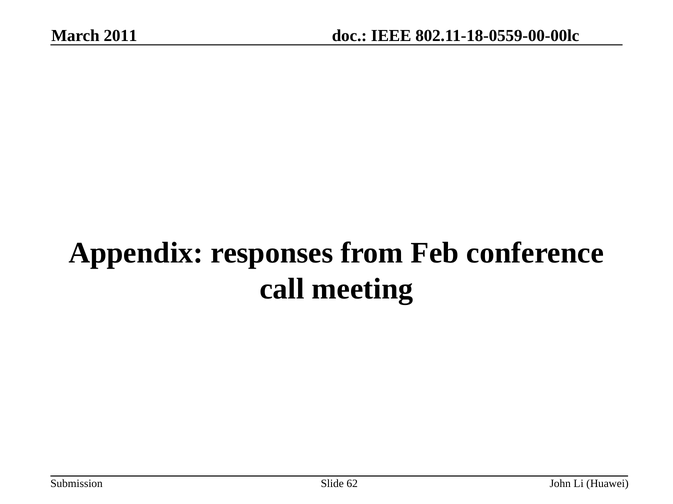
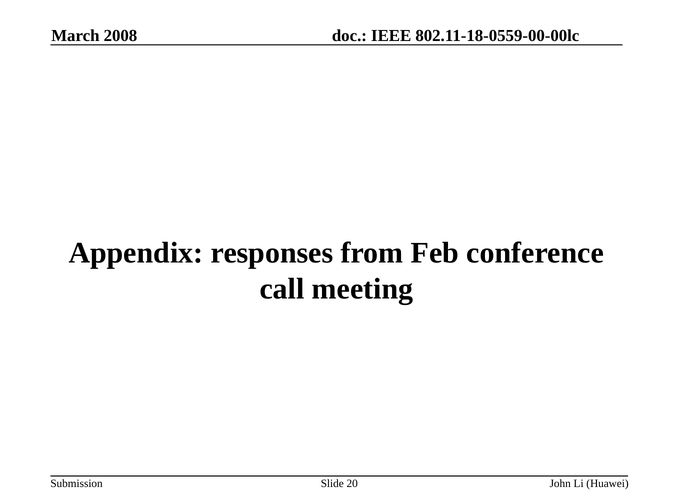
2011: 2011 -> 2008
62: 62 -> 20
